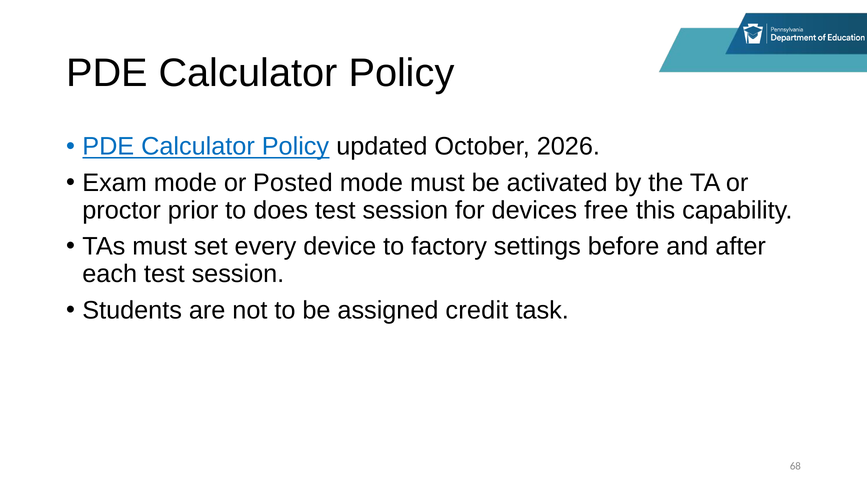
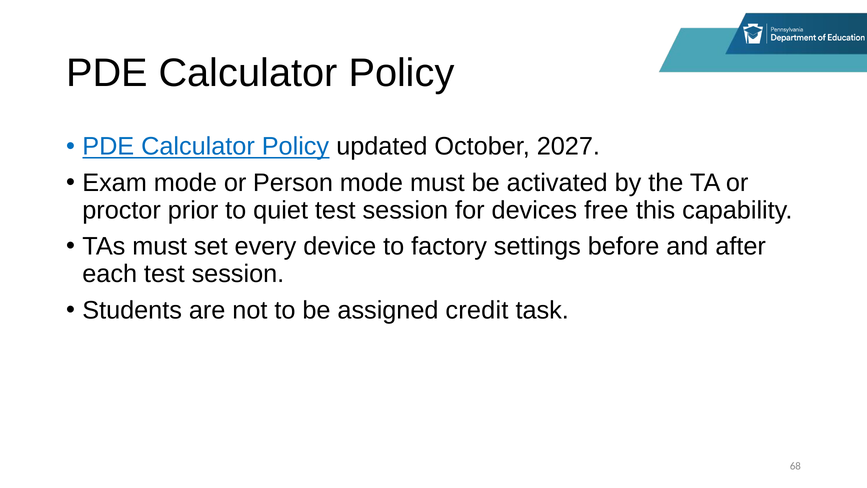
2026: 2026 -> 2027
Posted: Posted -> Person
does: does -> quiet
